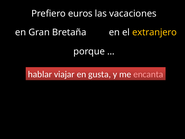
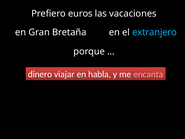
extranjero colour: yellow -> light blue
hablar: hablar -> dinero
gusta: gusta -> habla
